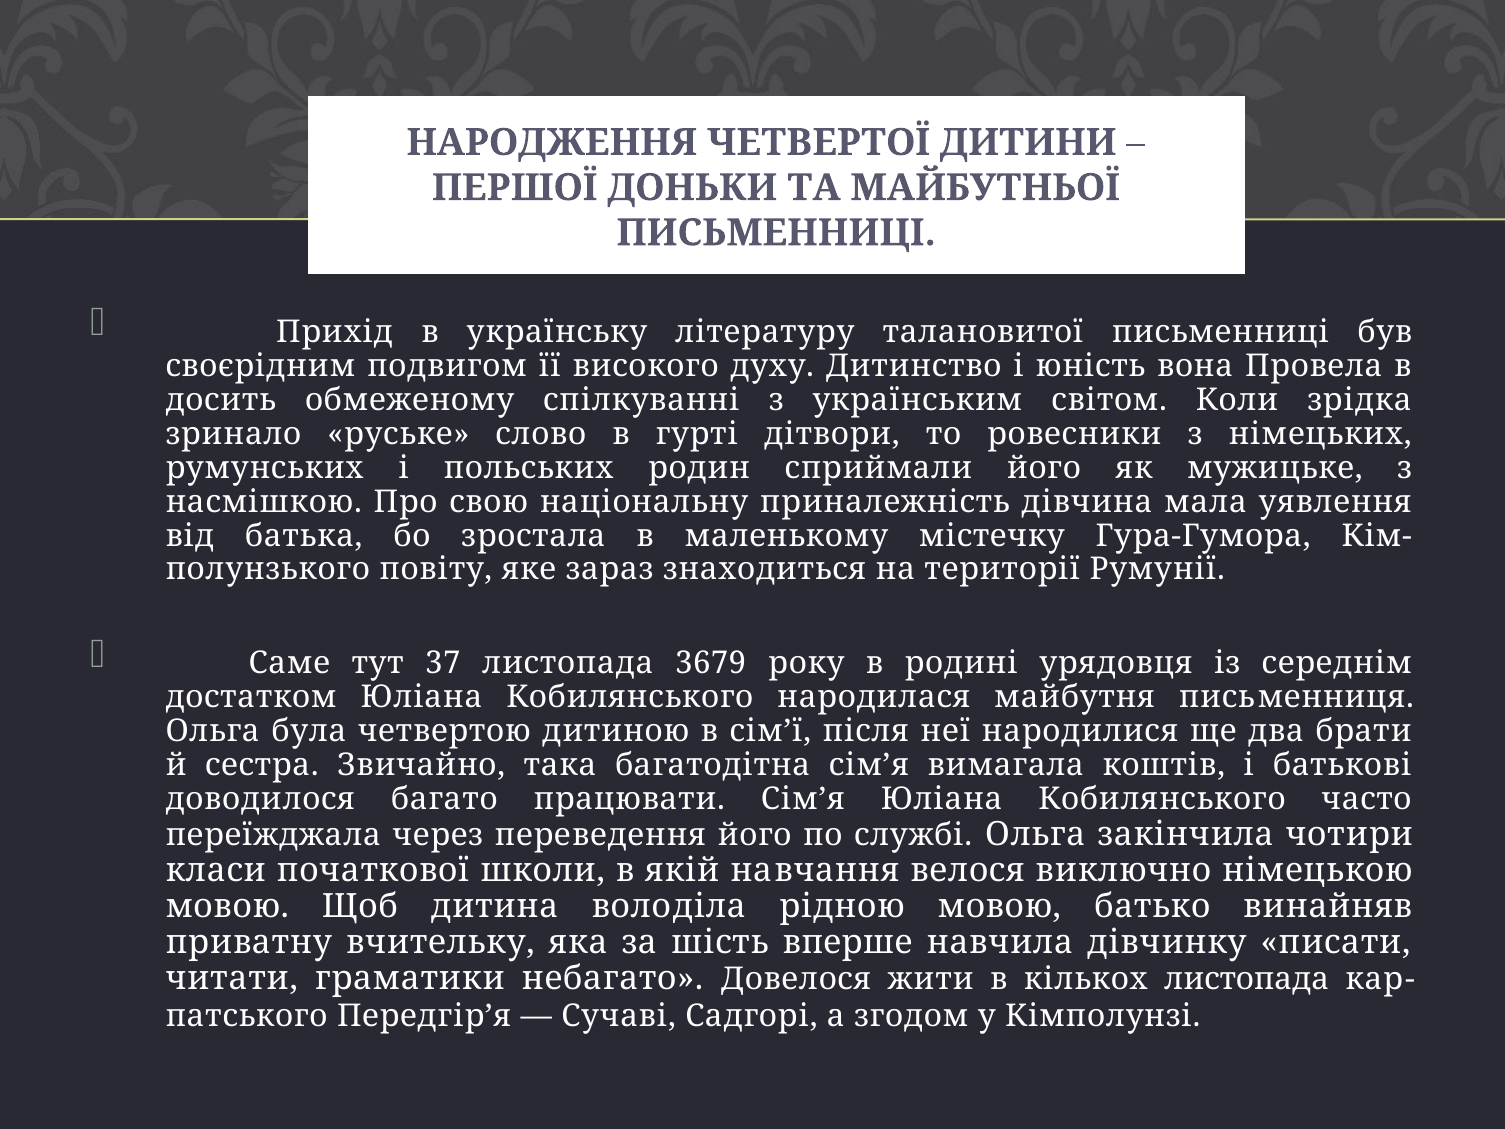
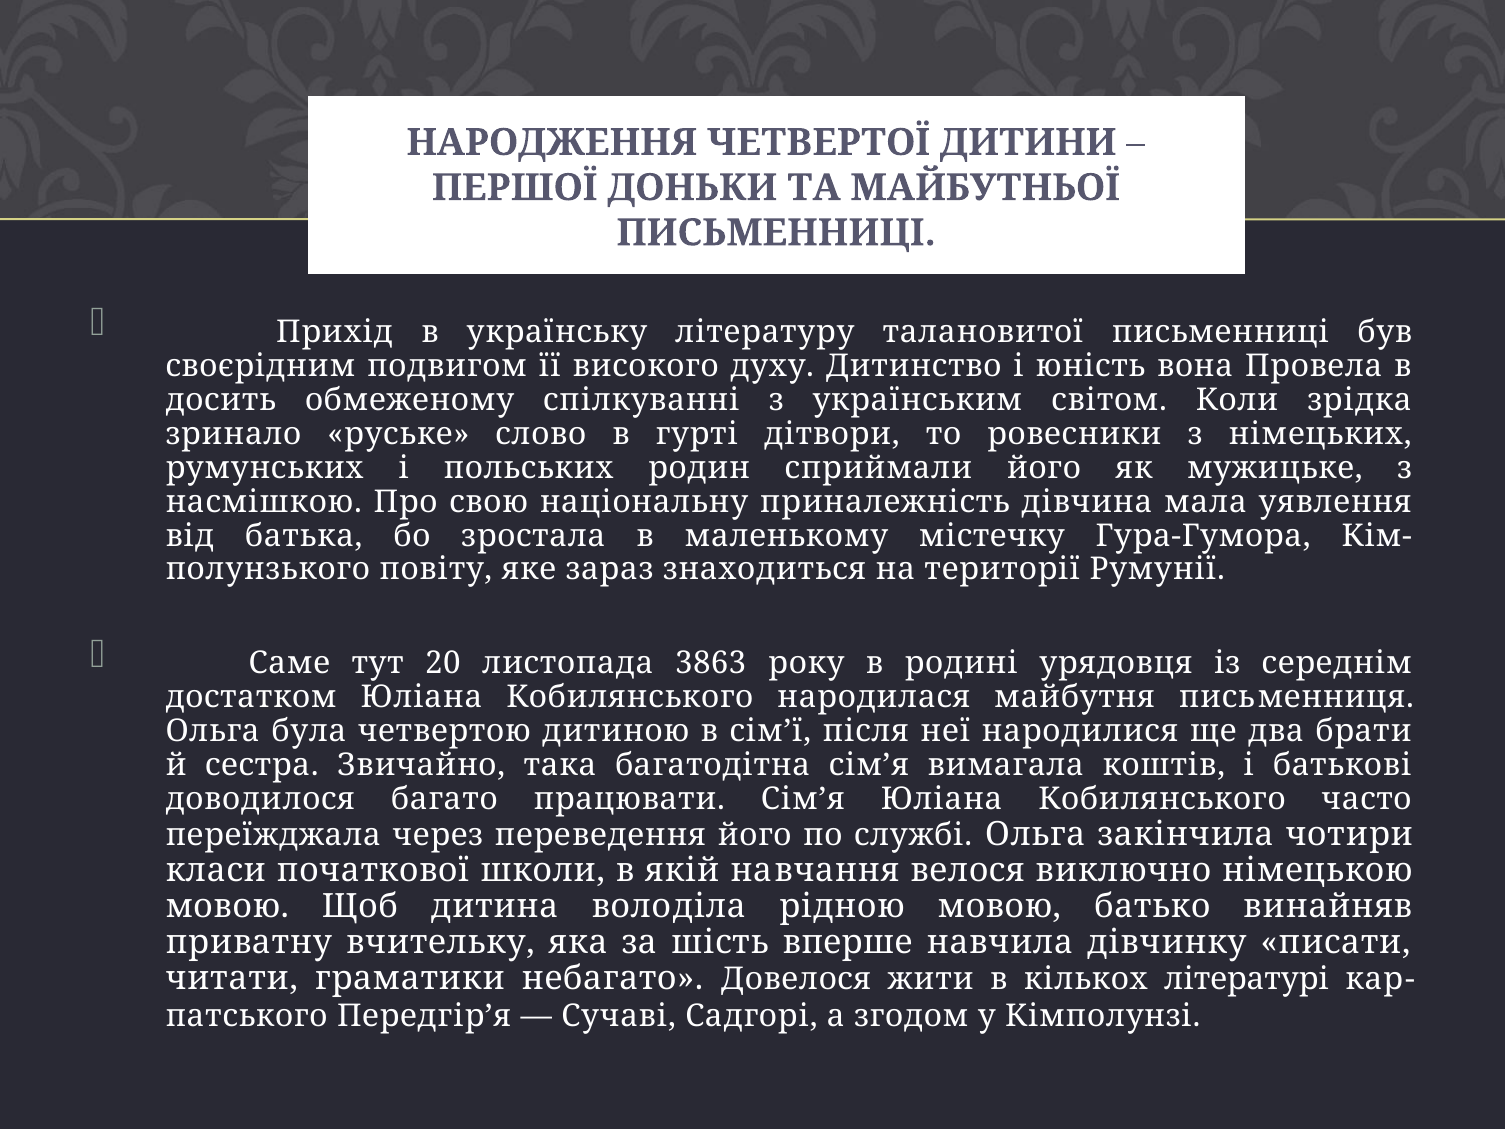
37: 37 -> 20
3679: 3679 -> 3863
кількох листопада: листопада -> літературі
